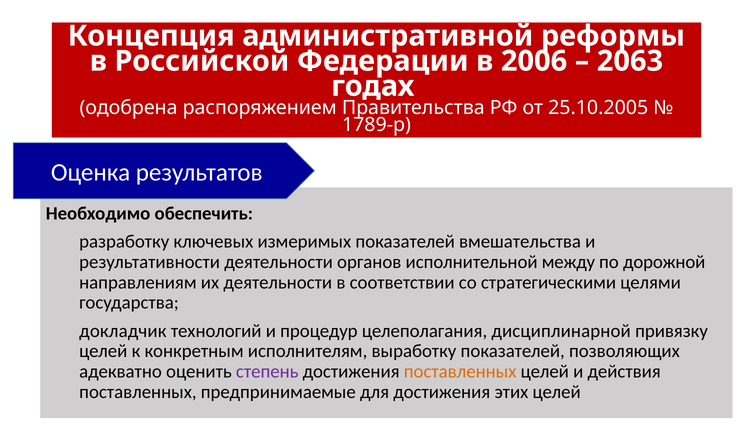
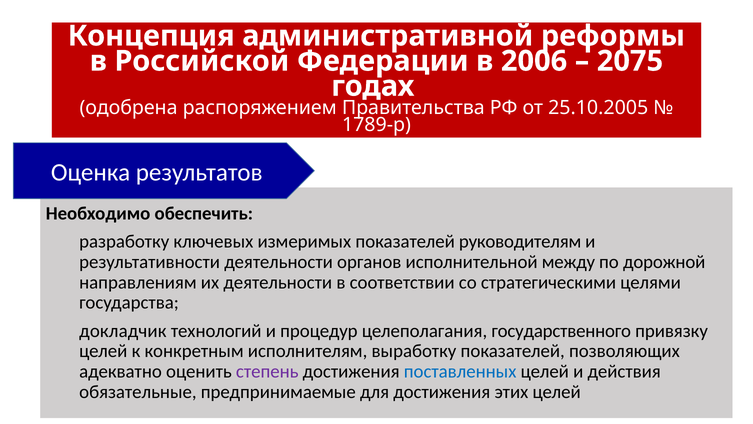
2063: 2063 -> 2075
вмешательства: вмешательства -> руководителям
дисциплинарной: дисциплинарной -> государственного
поставленных at (460, 371) colour: orange -> blue
поставленных at (138, 391): поставленных -> обязательные
